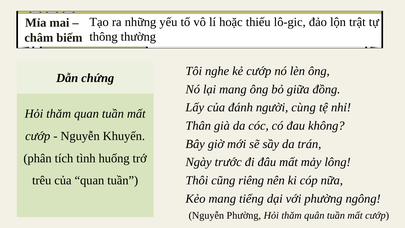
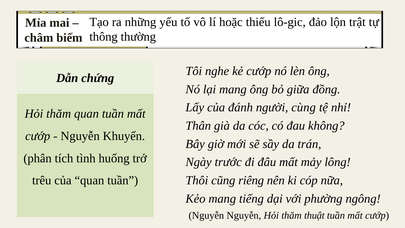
Nguyễn Phường: Phường -> Nguyễn
quân: quân -> thuật
